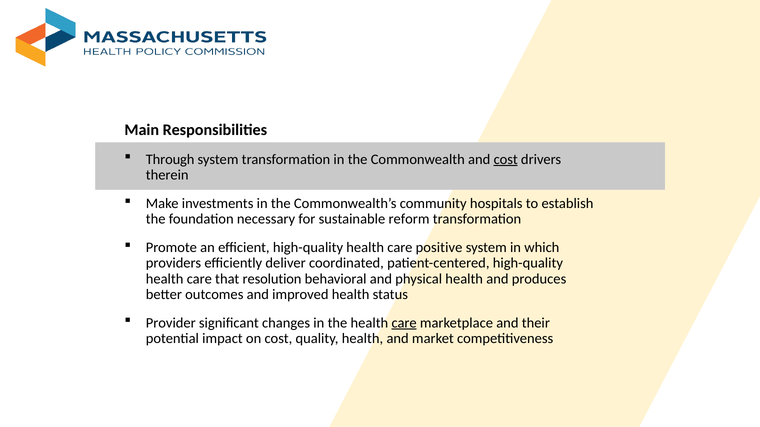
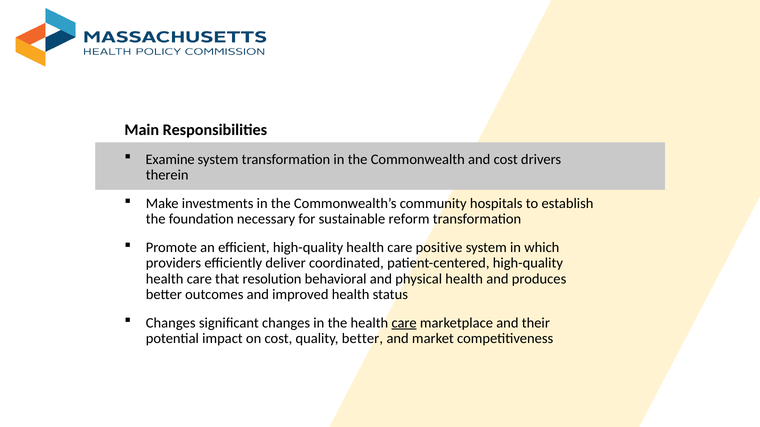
Through: Through -> Examine
cost at (506, 160) underline: present -> none
Provider at (171, 323): Provider -> Changes
quality health: health -> better
